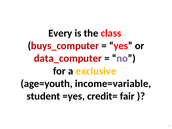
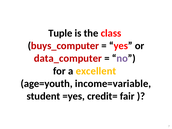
Every: Every -> Tuple
exclusive: exclusive -> excellent
